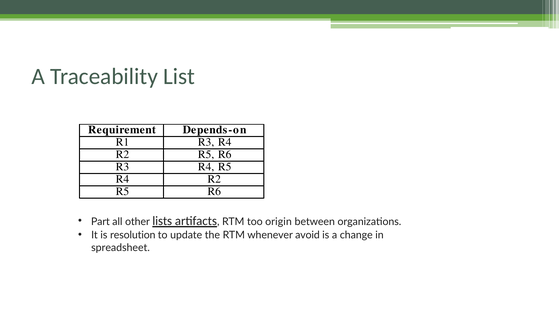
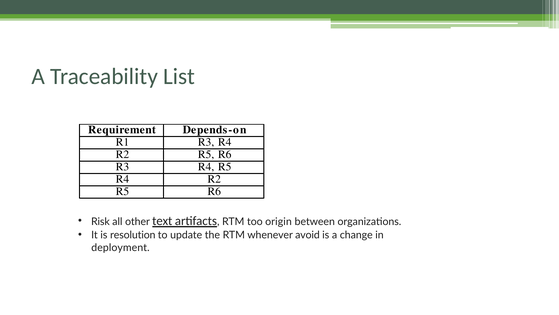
Part: Part -> Risk
lists: lists -> text
spreadsheet: spreadsheet -> deployment
